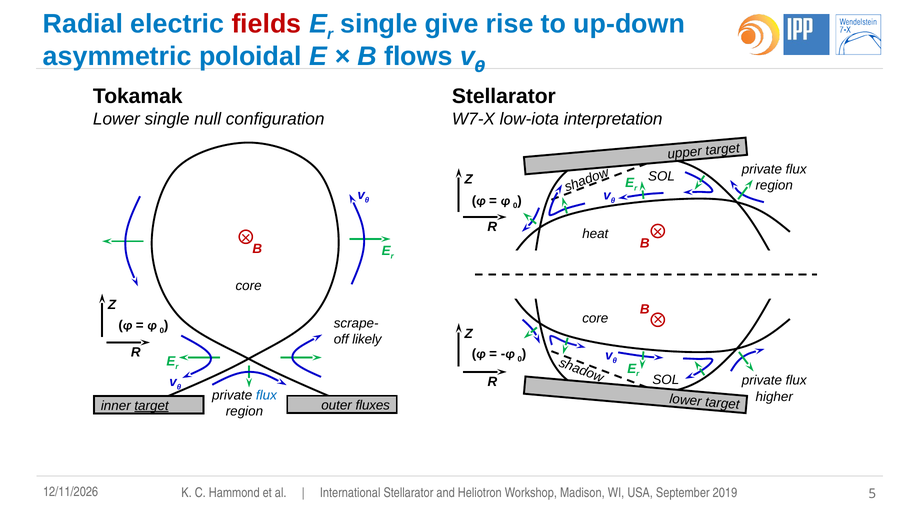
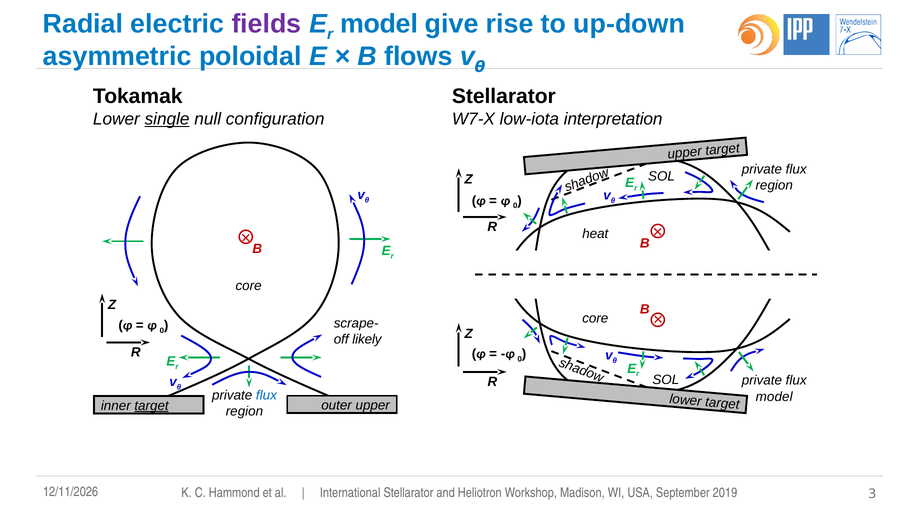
fields colour: red -> purple
r single: single -> model
single at (167, 119) underline: none -> present
higher at (774, 397): higher -> model
outer fluxes: fluxes -> upper
5: 5 -> 3
